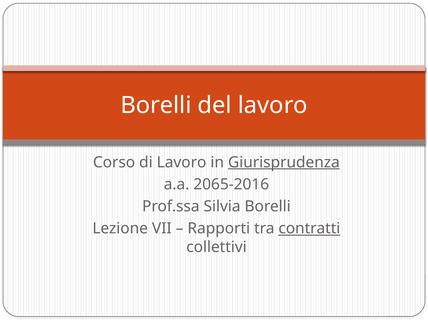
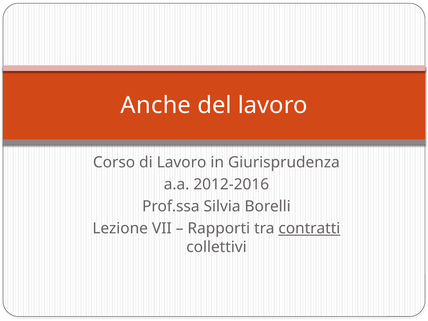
Borelli at (156, 105): Borelli -> Anche
Giurisprudenza underline: present -> none
2065-2016: 2065-2016 -> 2012-2016
